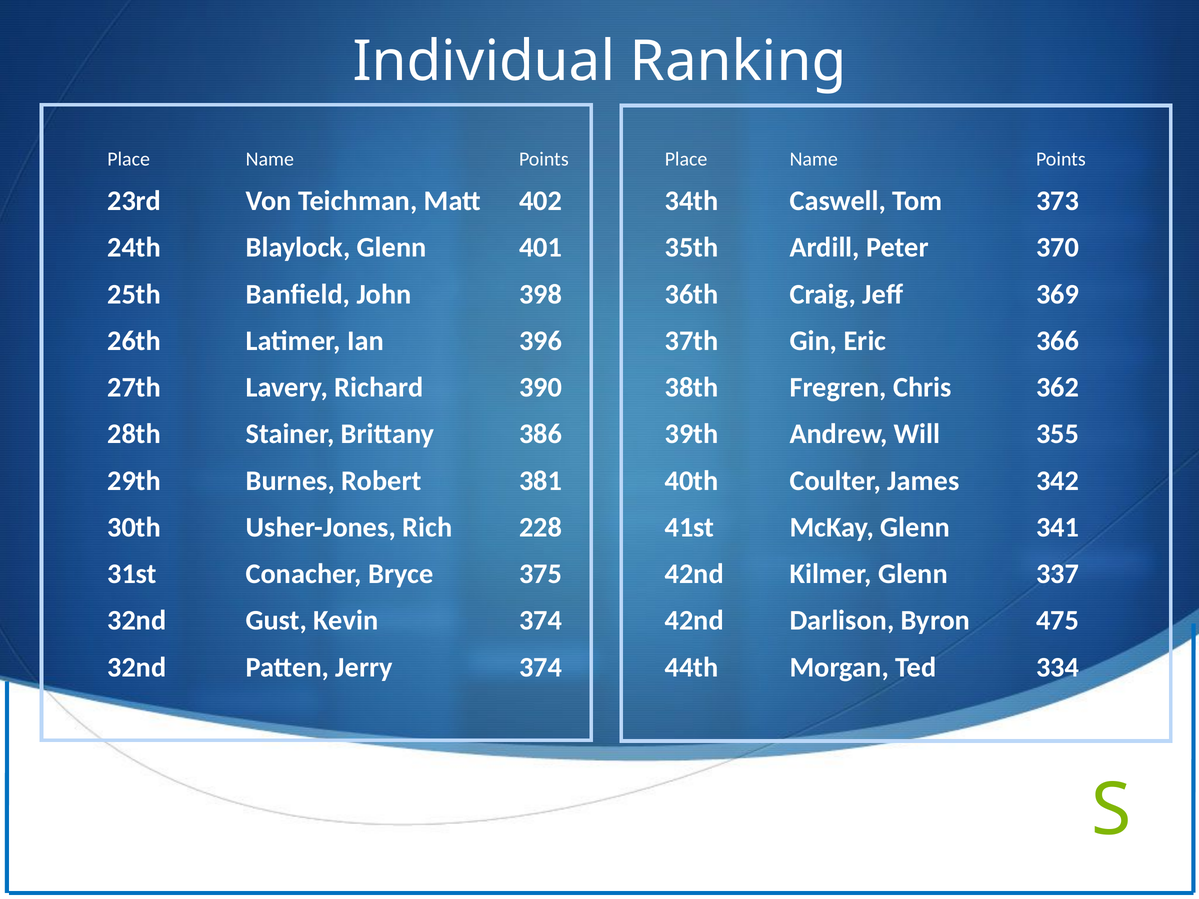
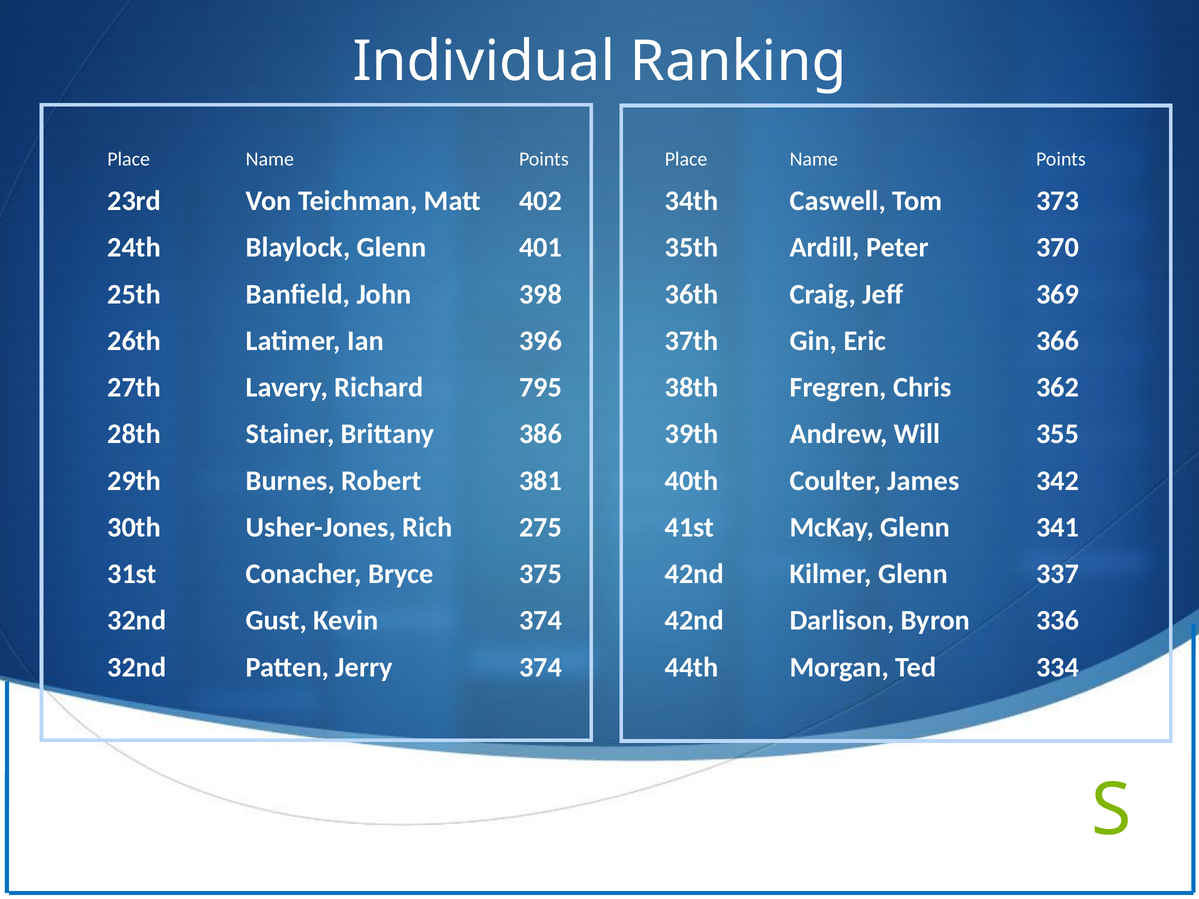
390: 390 -> 795
228: 228 -> 275
475: 475 -> 336
